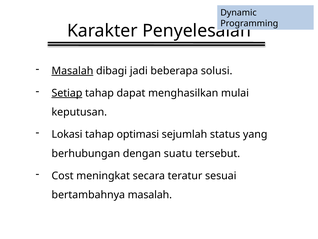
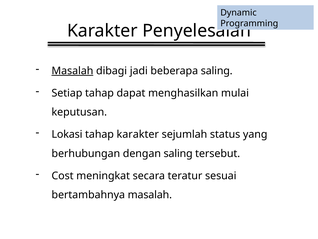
beberapa solusi: solusi -> saling
Setiap underline: present -> none
tahap optimasi: optimasi -> karakter
dengan suatu: suatu -> saling
